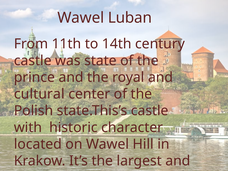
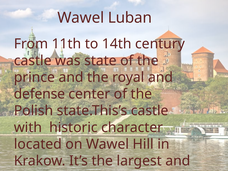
cultural: cultural -> defense
